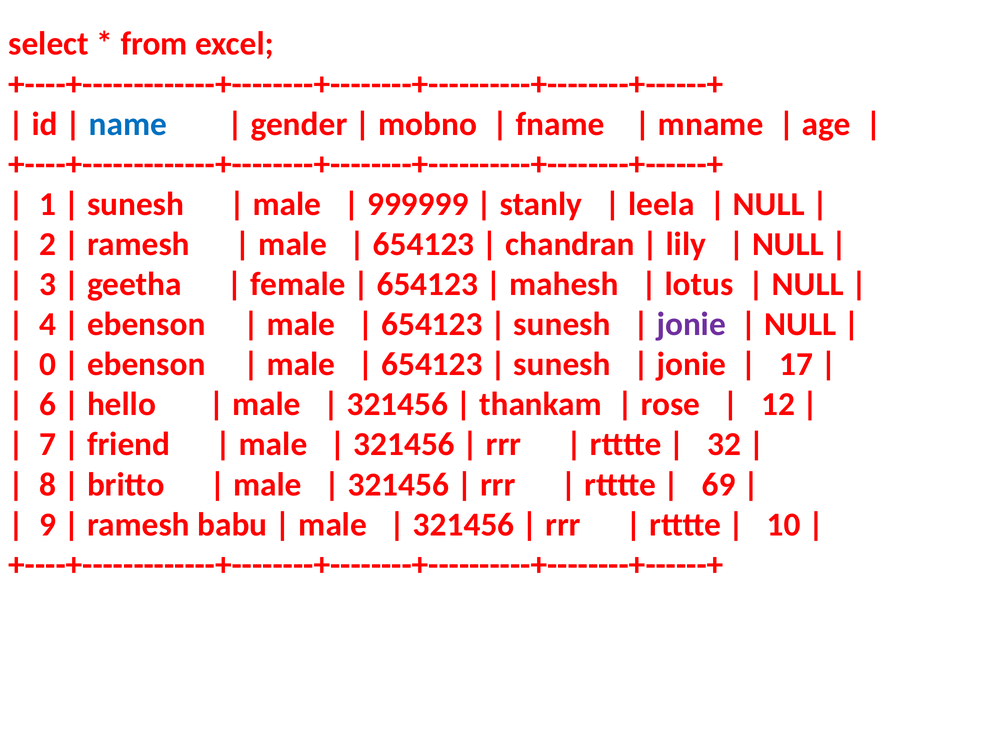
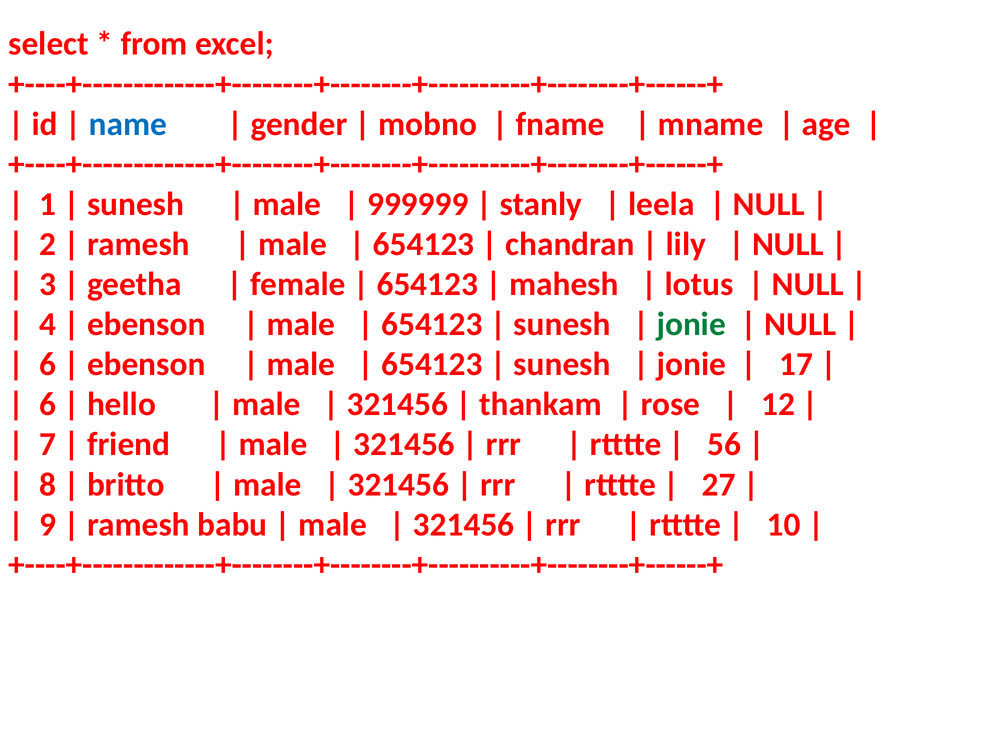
jonie at (691, 324) colour: purple -> green
0 at (48, 364): 0 -> 6
32: 32 -> 56
69: 69 -> 27
